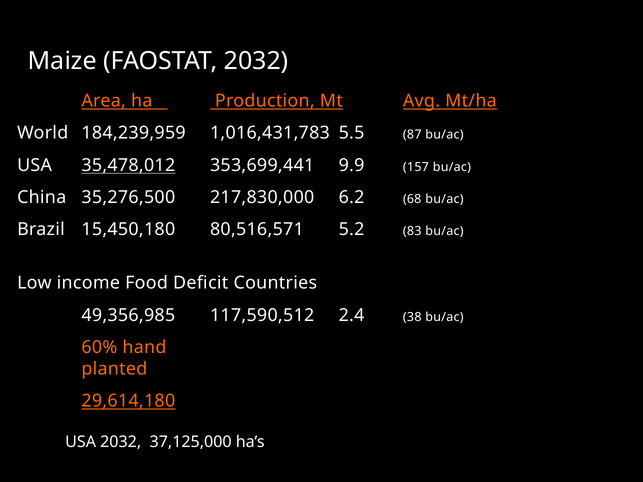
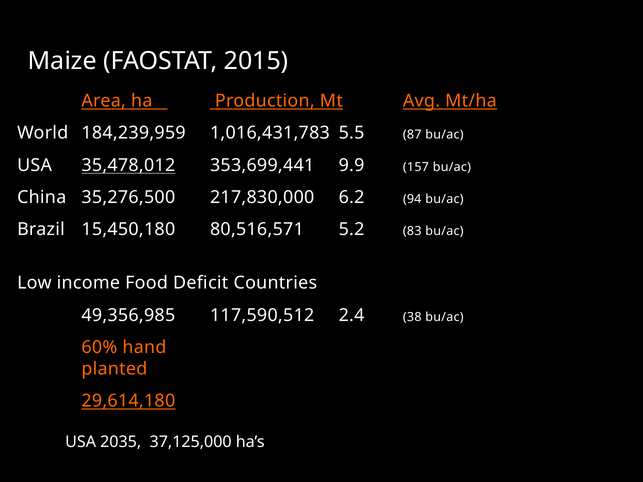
FAOSTAT 2032: 2032 -> 2015
68: 68 -> 94
USA 2032: 2032 -> 2035
